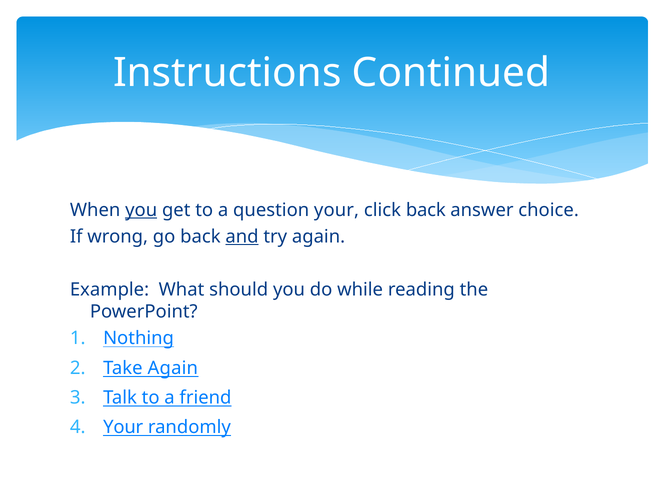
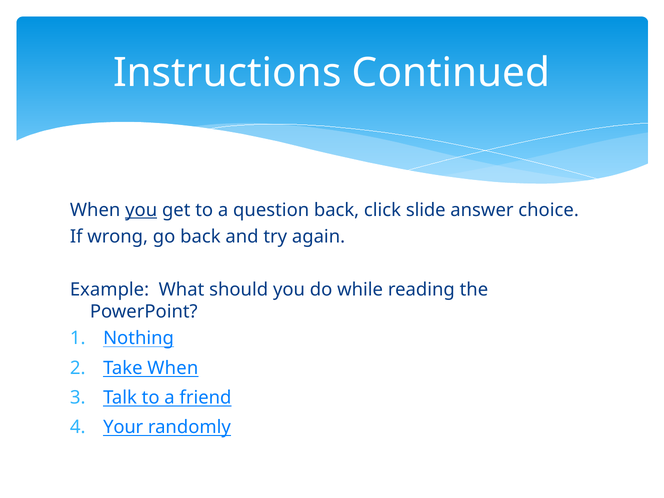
question your: your -> back
click back: back -> slide
and underline: present -> none
Take Again: Again -> When
